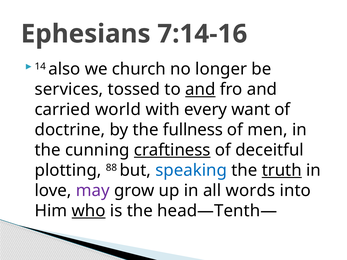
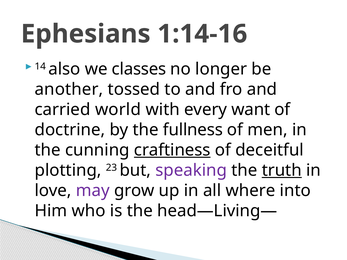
7:14-16: 7:14-16 -> 1:14-16
church: church -> classes
services: services -> another
and at (200, 89) underline: present -> none
88: 88 -> 23
speaking colour: blue -> purple
words: words -> where
who underline: present -> none
head—Tenth—: head—Tenth— -> head—Living—
